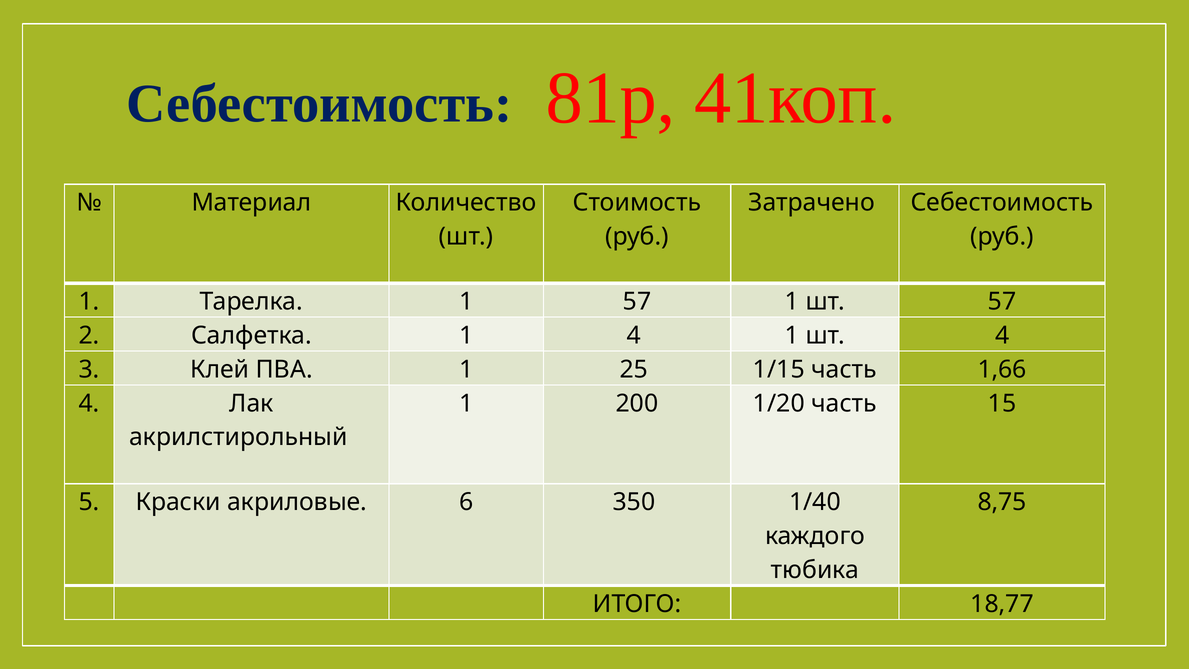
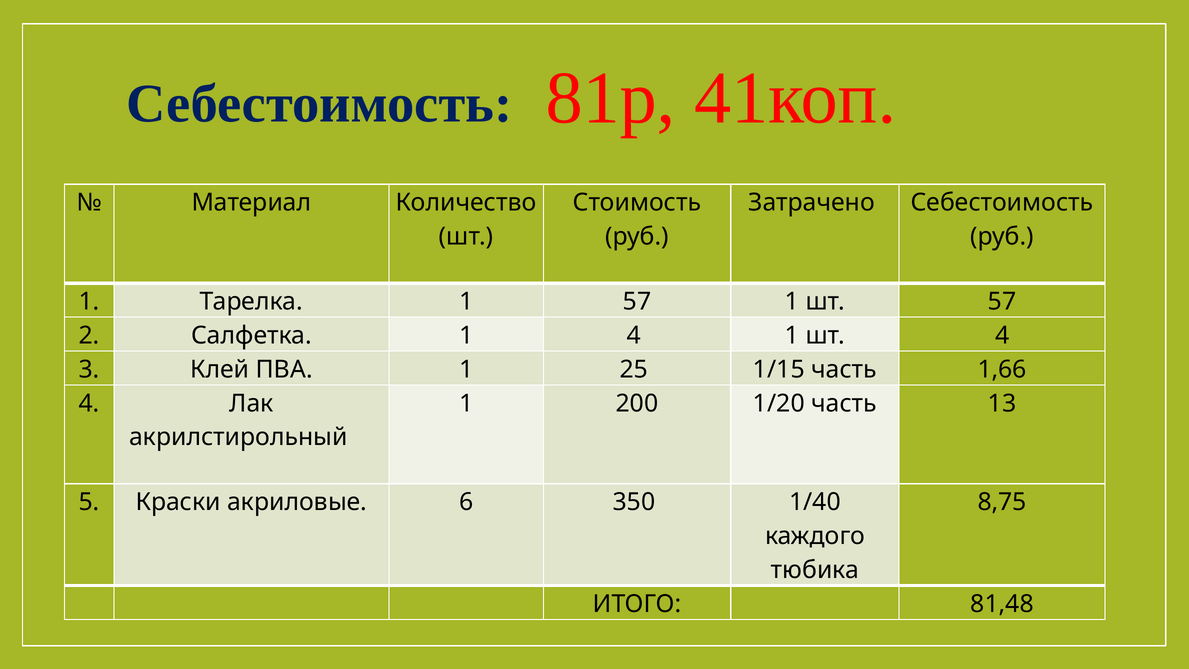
15: 15 -> 13
18,77: 18,77 -> 81,48
